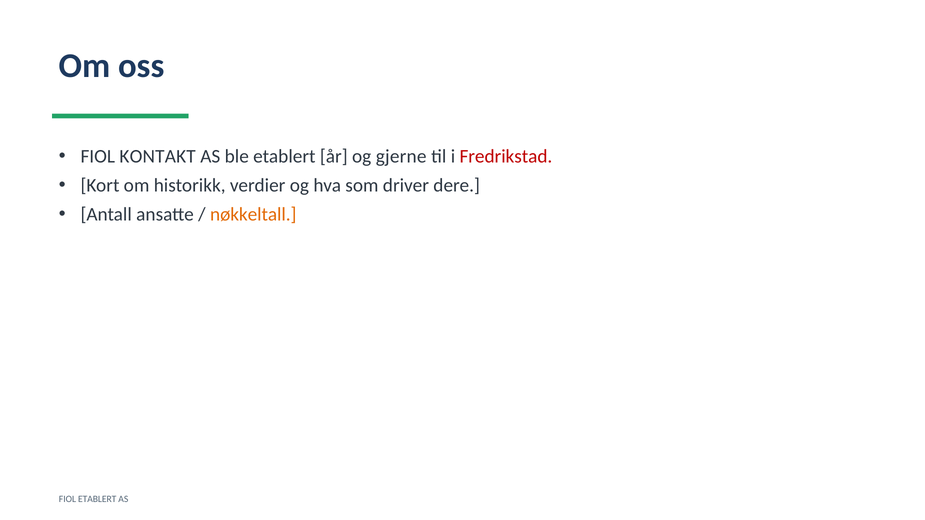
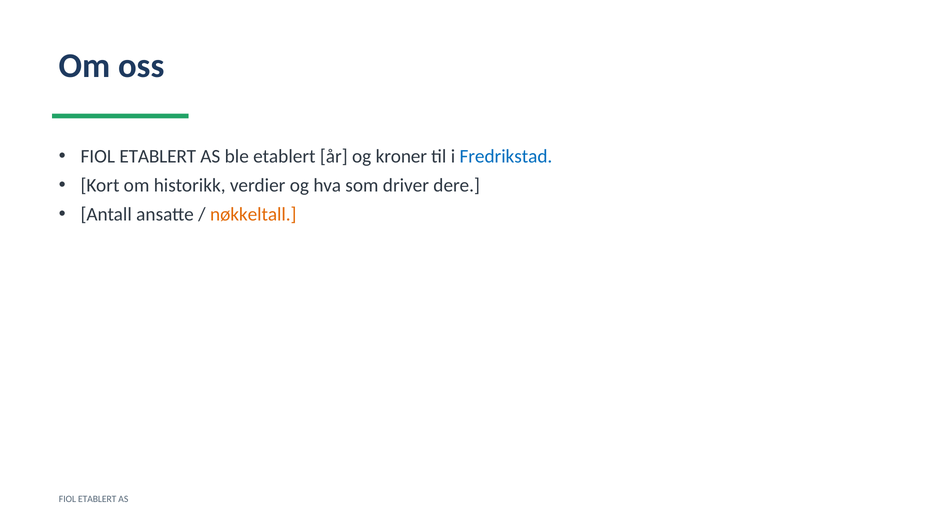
KONTAKT at (158, 157): KONTAKT -> ETABLERT
gjerne: gjerne -> kroner
Fredrikstad colour: red -> blue
